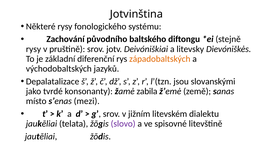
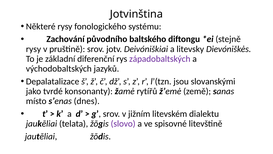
západobaltských colour: orange -> purple
zabila: zabila -> rytířů
mezi: mezi -> dnes
